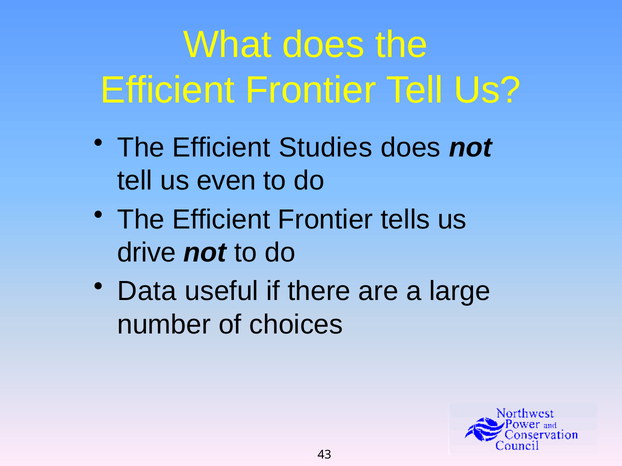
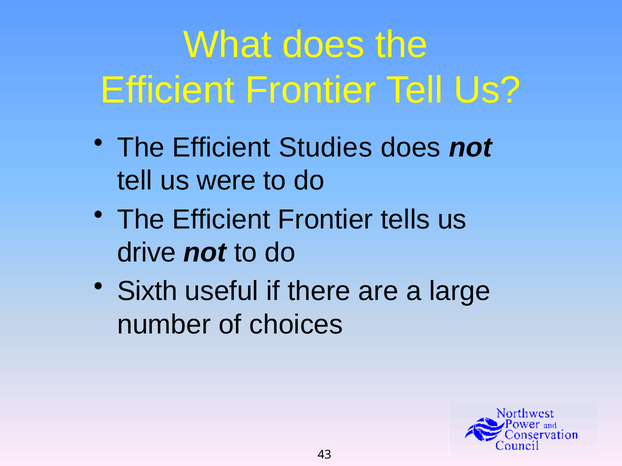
even: even -> were
Data: Data -> Sixth
